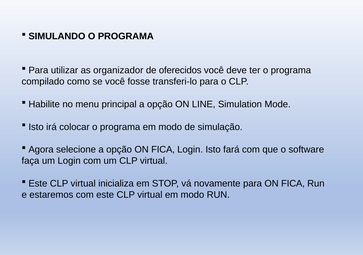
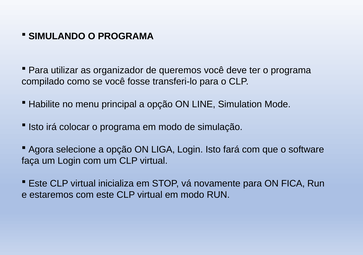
oferecidos: oferecidos -> queremos
opção ON FICA: FICA -> LIGA
